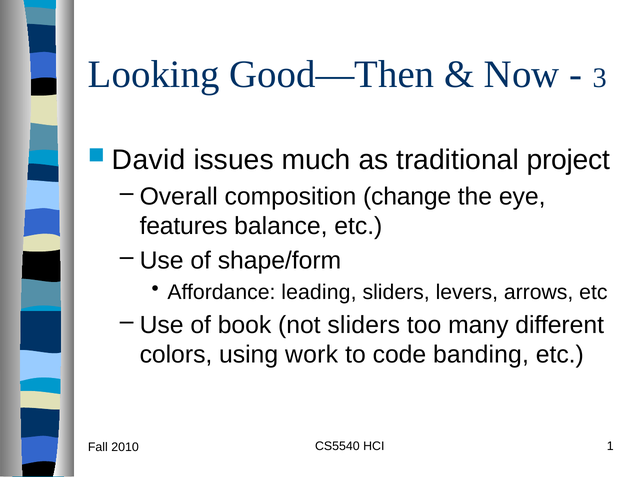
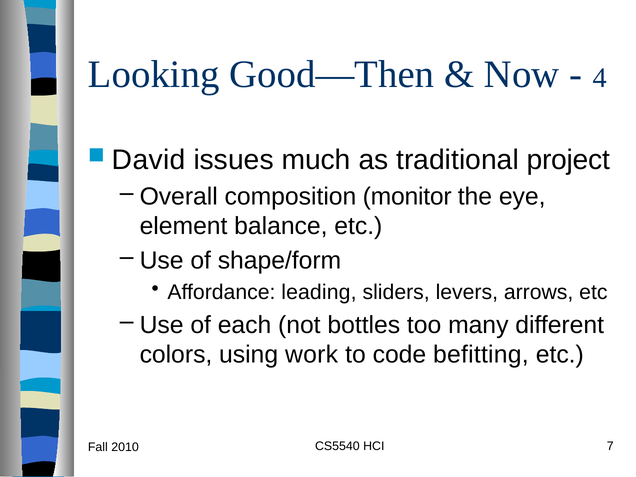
3: 3 -> 4
change: change -> monitor
features: features -> element
book: book -> each
not sliders: sliders -> bottles
banding: banding -> befitting
1: 1 -> 7
